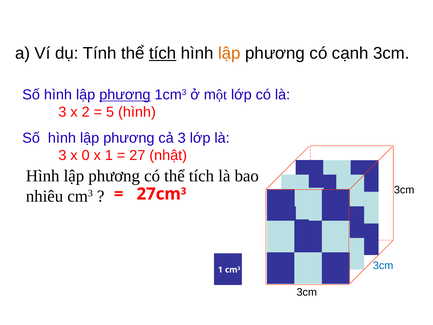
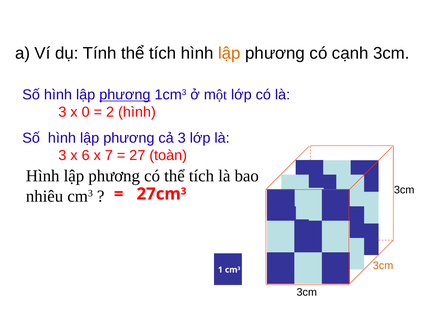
tích at (163, 53) underline: present -> none
2: 2 -> 0
5: 5 -> 2
0: 0 -> 6
x 1: 1 -> 7
nhật: nhật -> toàn
3cm at (383, 266) colour: blue -> orange
